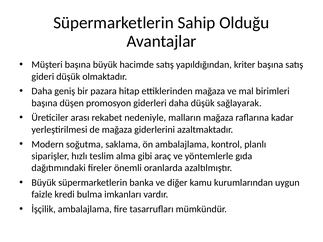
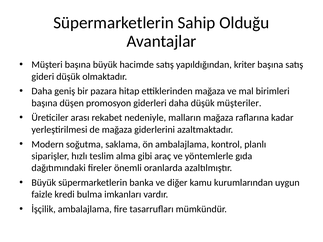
sağlayarak: sağlayarak -> müşteriler
